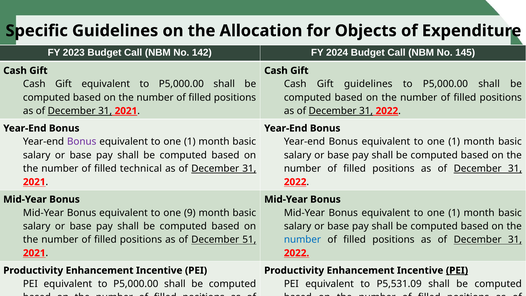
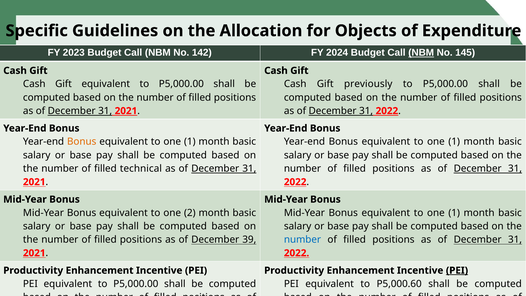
NBM at (421, 53) underline: none -> present
Gift guidelines: guidelines -> previously
Bonus at (82, 142) colour: purple -> orange
9: 9 -> 2
51: 51 -> 39
P5,531.09: P5,531.09 -> P5,000.60
